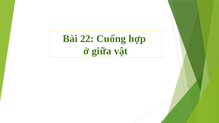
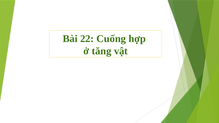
giữa: giữa -> tăng
